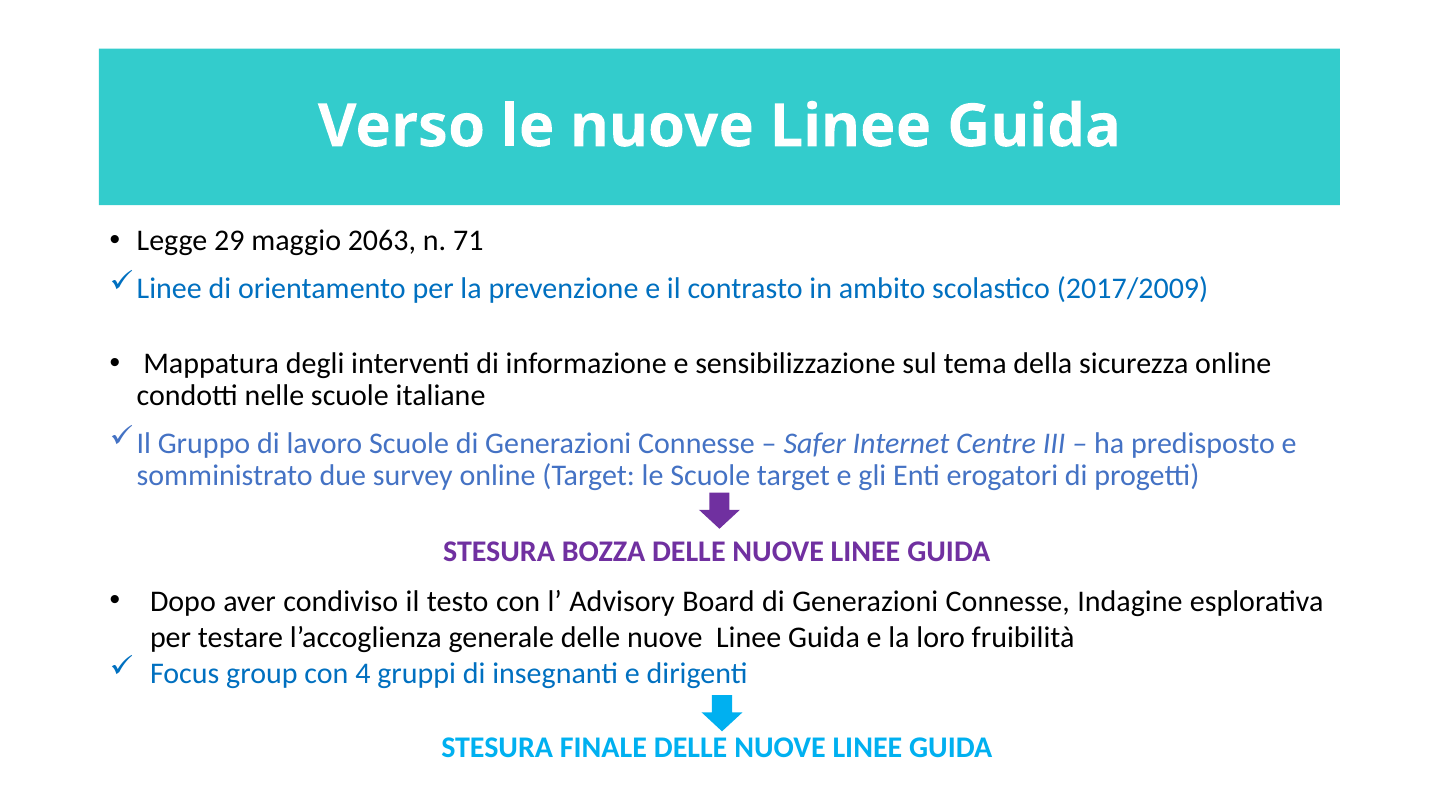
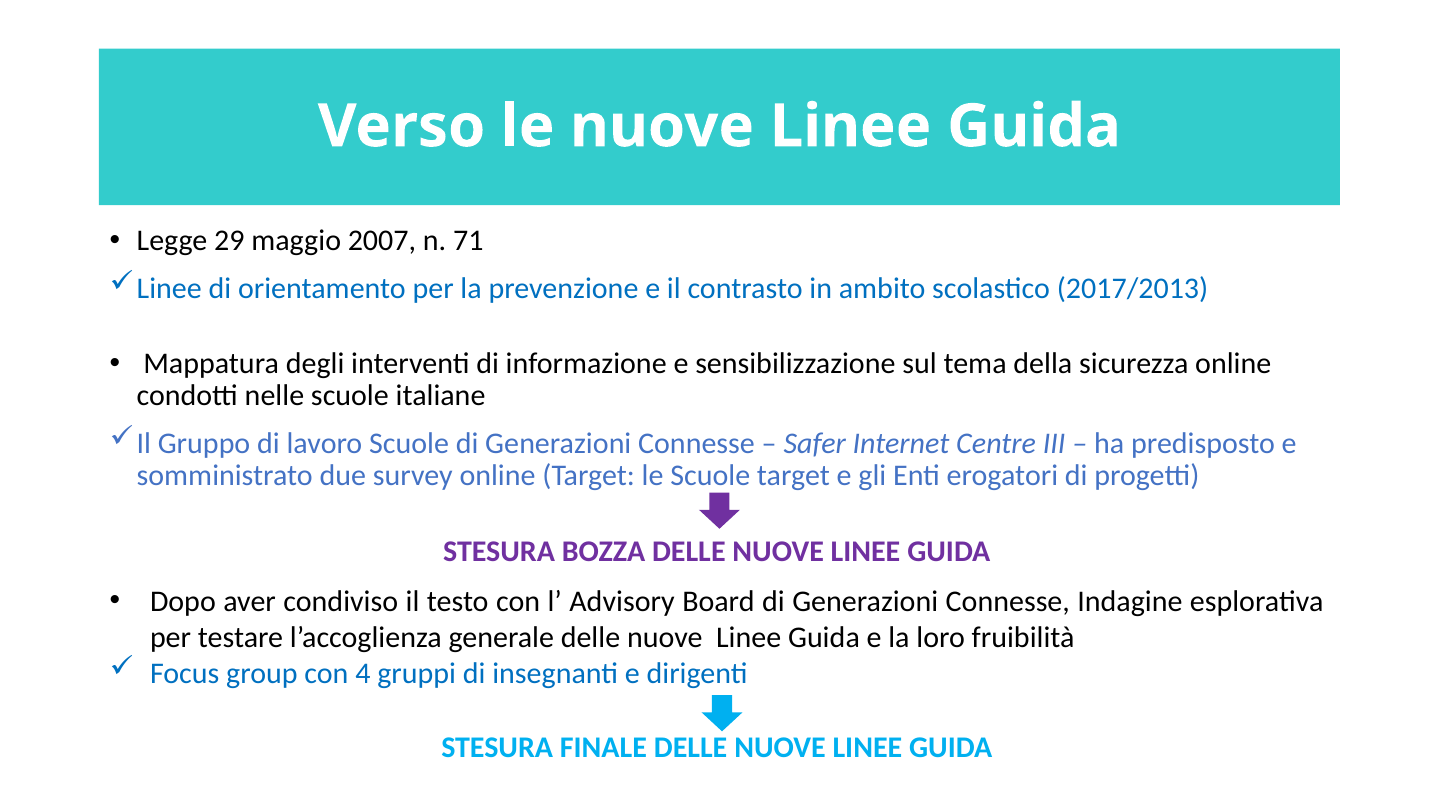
2063: 2063 -> 2007
2017/2009: 2017/2009 -> 2017/2013
